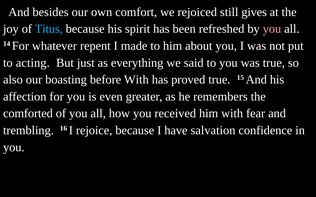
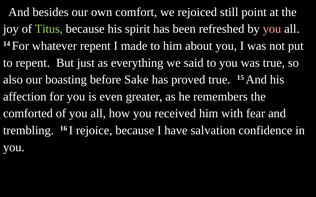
gives: gives -> point
Titus colour: light blue -> light green
to acting: acting -> repent
before With: With -> Sake
